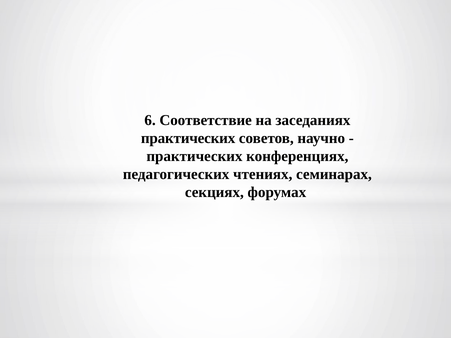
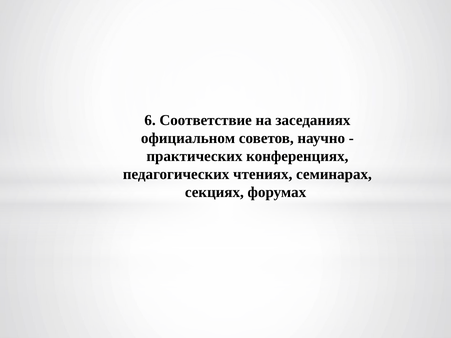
практических at (188, 138): практических -> официальном
